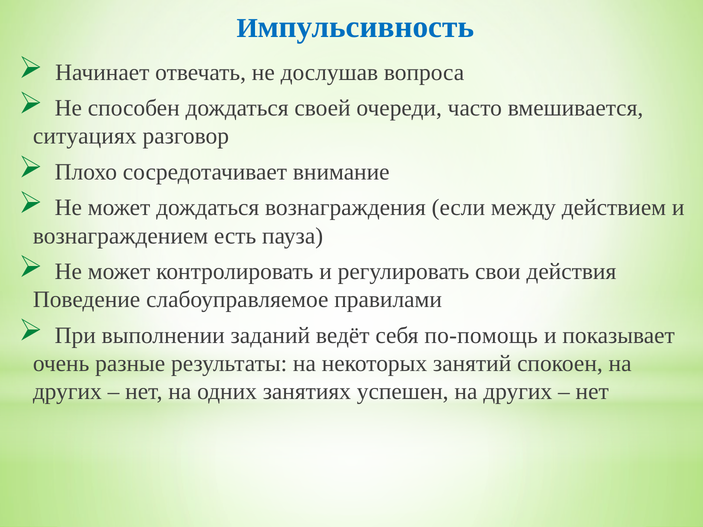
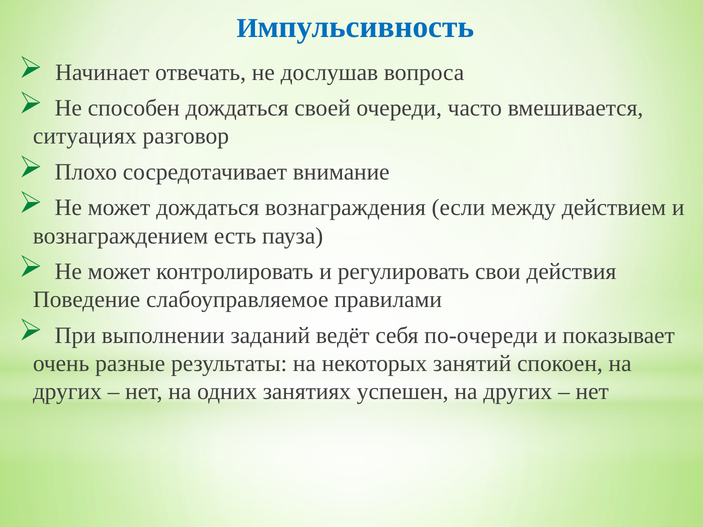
по-помощь: по-помощь -> по-очереди
